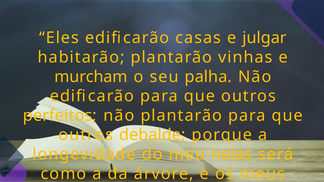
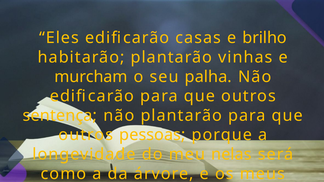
julgar: julgar -> brilho
perfeitos: perfeitos -> sentença
debalde: debalde -> pessoas
